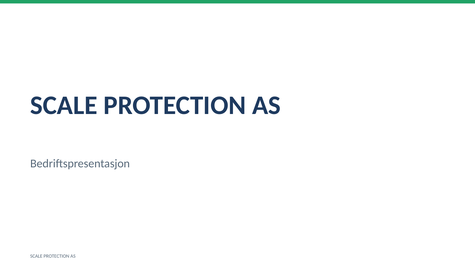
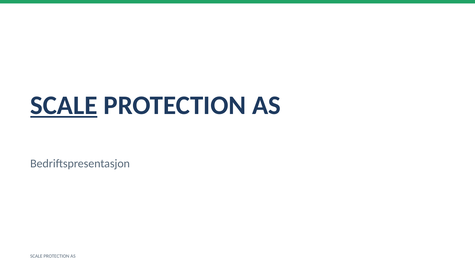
SCALE at (64, 105) underline: none -> present
